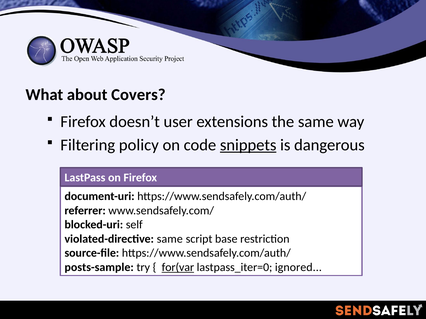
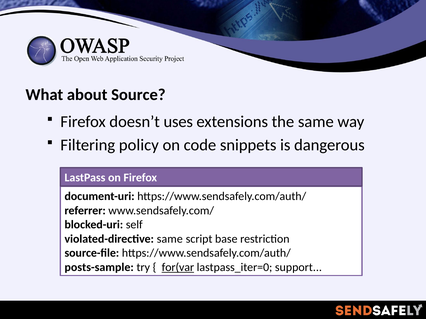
Covers: Covers -> Source
user: user -> uses
snippets underline: present -> none
ignored: ignored -> support
